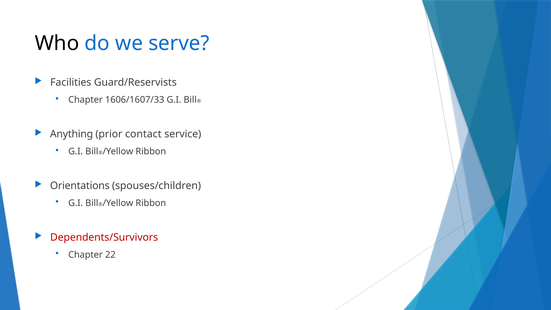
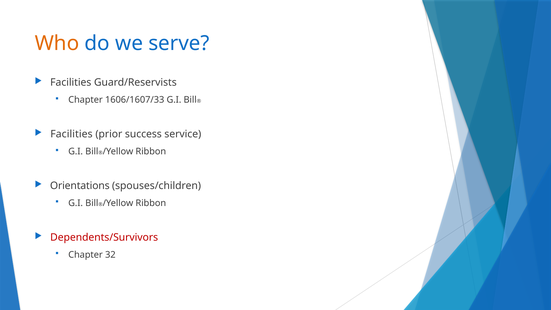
Who colour: black -> orange
Anything at (72, 134): Anything -> Facilities
contact: contact -> success
22: 22 -> 32
